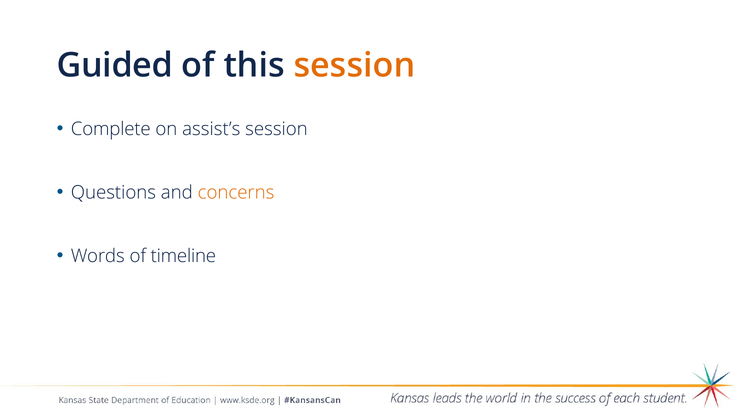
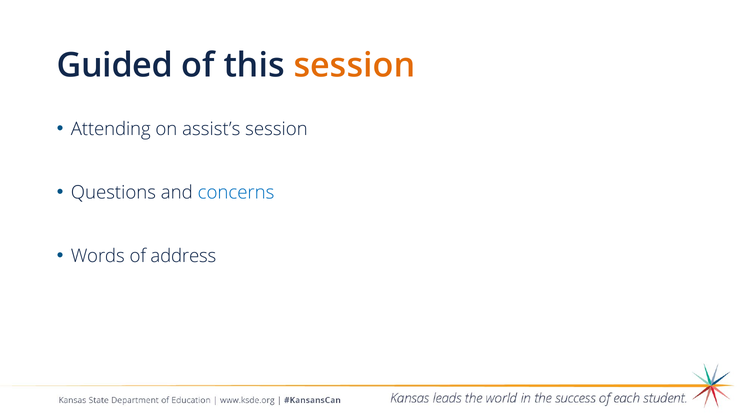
Complete: Complete -> Attending
concerns colour: orange -> blue
timeline: timeline -> address
